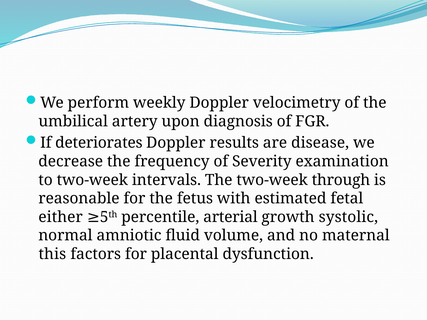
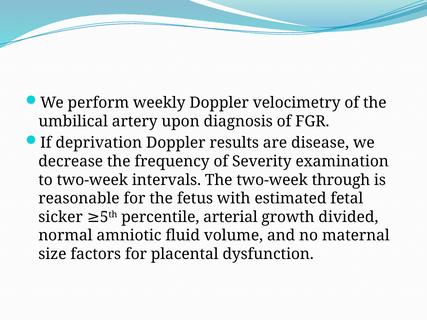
deteriorates: deteriorates -> deprivation
systolic: systolic -> divided
either: either -> sicker
this: this -> size
